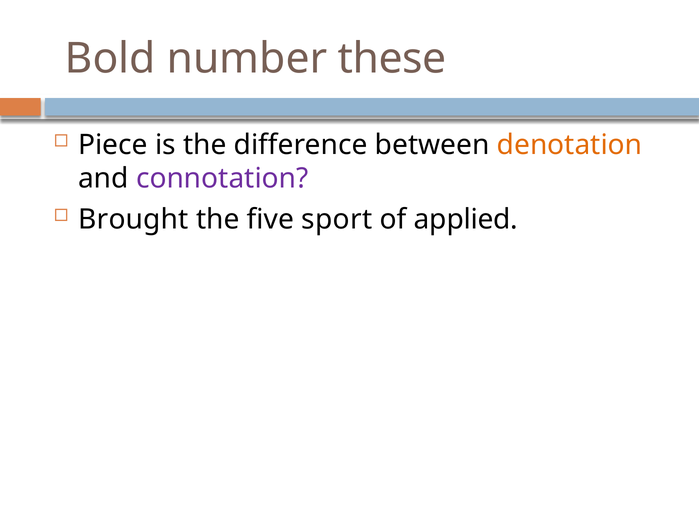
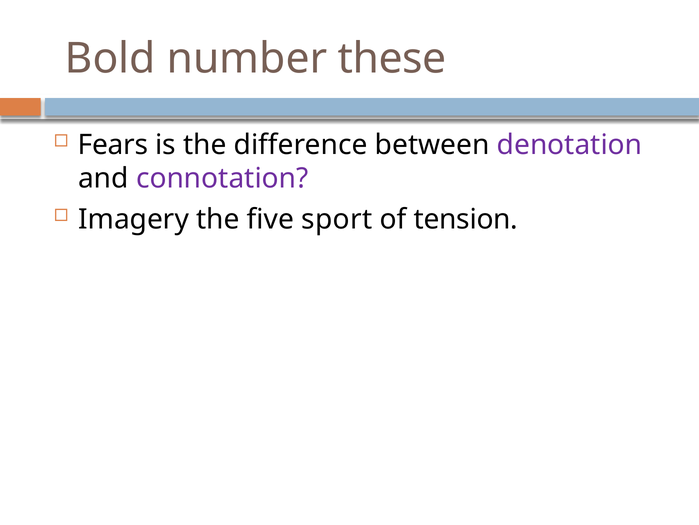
Piece: Piece -> Fears
denotation colour: orange -> purple
Brought: Brought -> Imagery
applied: applied -> tension
